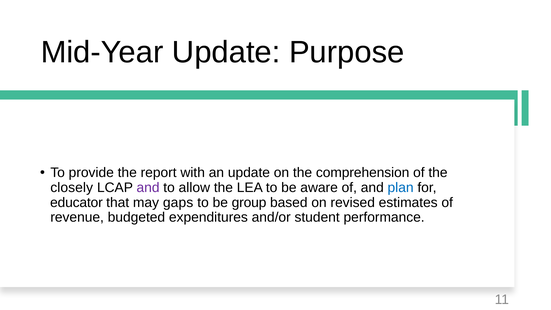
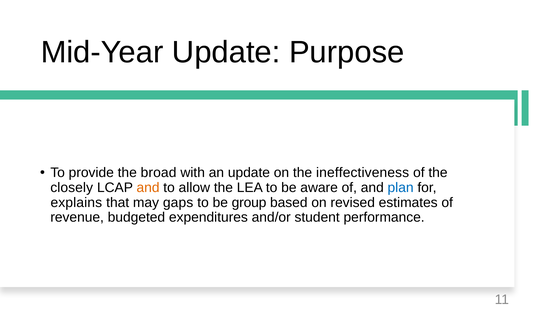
report: report -> broad
comprehension: comprehension -> ineffectiveness
and at (148, 188) colour: purple -> orange
educator: educator -> explains
